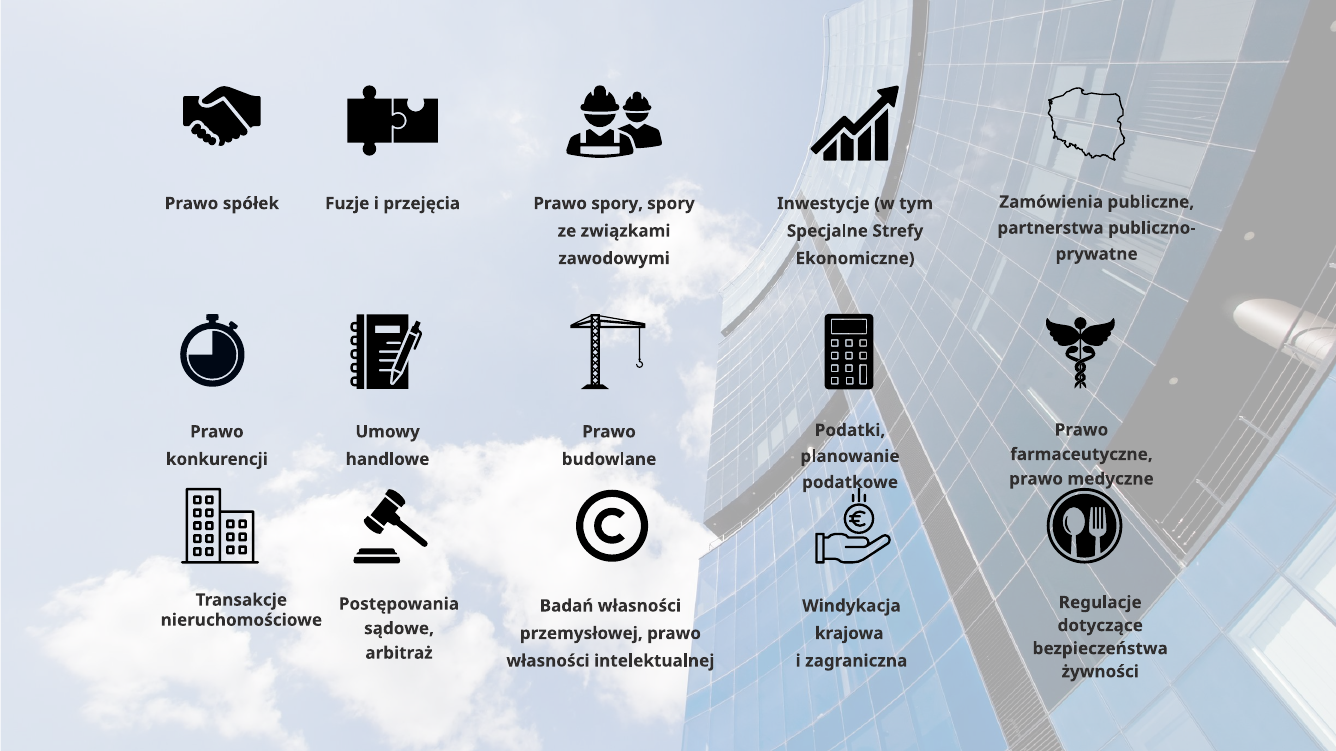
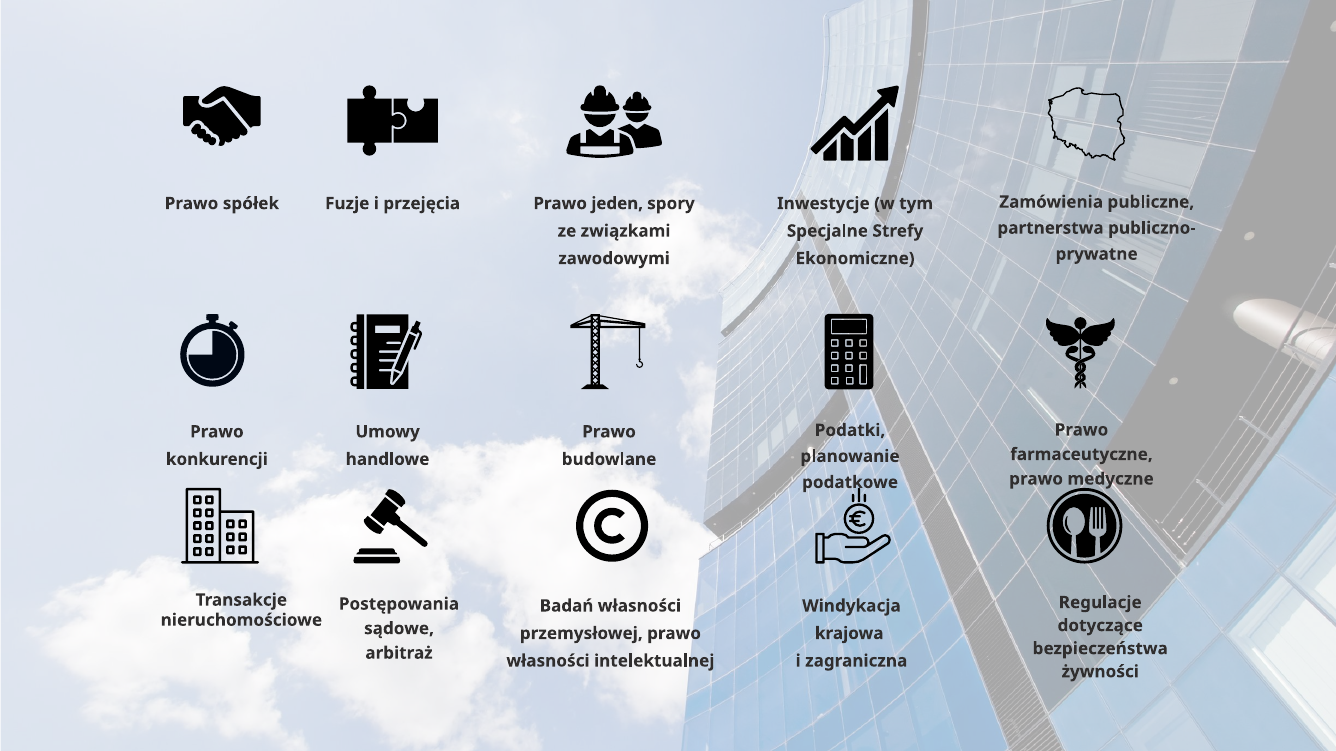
Prawo spory: spory -> jeden
